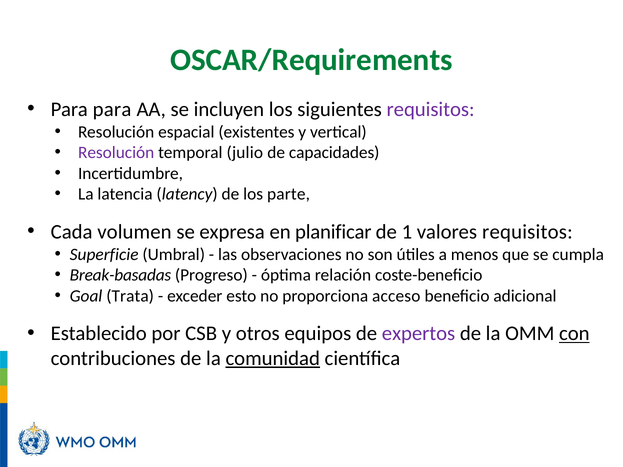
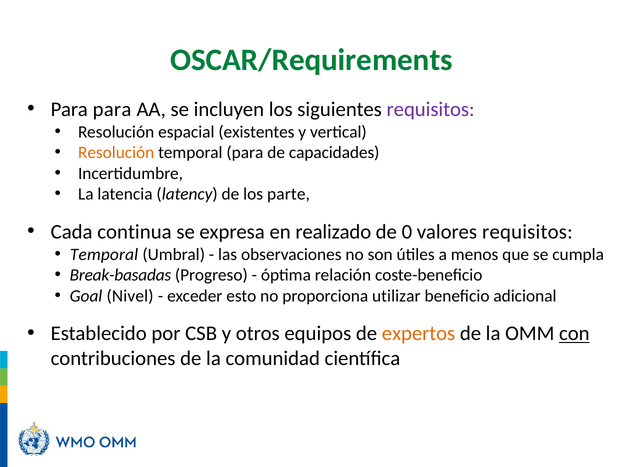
Resolución at (116, 153) colour: purple -> orange
temporal julio: julio -> para
volumen: volumen -> continua
planificar: planificar -> realizado
1: 1 -> 0
Superficie at (104, 254): Superficie -> Temporal
Trata: Trata -> Nivel
acceso: acceso -> utilizar
expertos colour: purple -> orange
comunidad underline: present -> none
